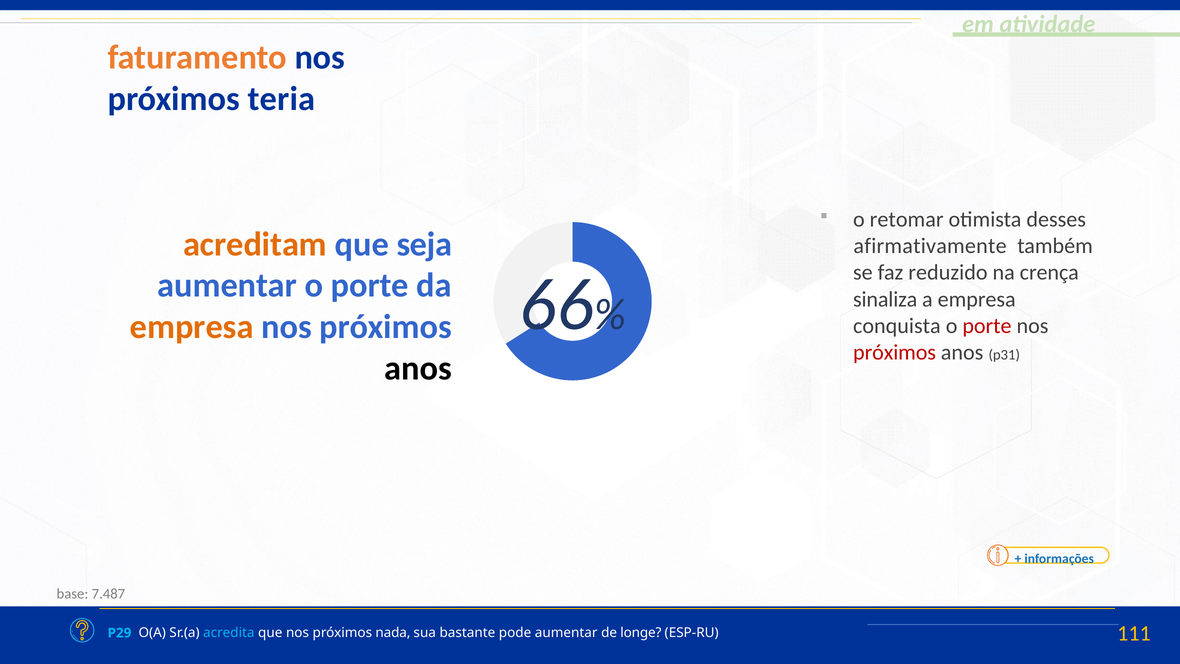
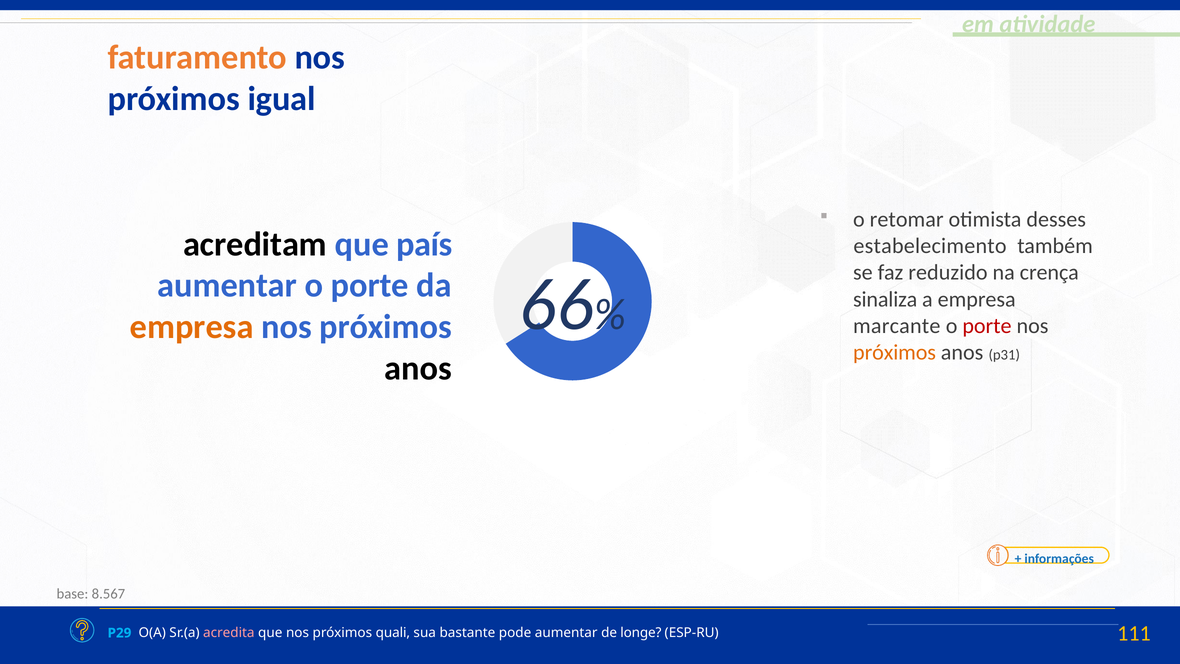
teria: teria -> igual
acreditam colour: orange -> black
seja: seja -> país
afirmativamente: afirmativamente -> estabelecimento
conquista: conquista -> marcante
próximos at (895, 352) colour: red -> orange
7.487: 7.487 -> 8.567
acredita colour: light blue -> pink
nada: nada -> quali
